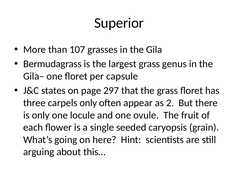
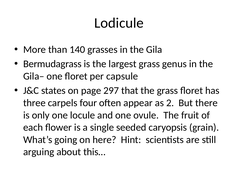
Superior: Superior -> Lodicule
107: 107 -> 140
carpels only: only -> four
